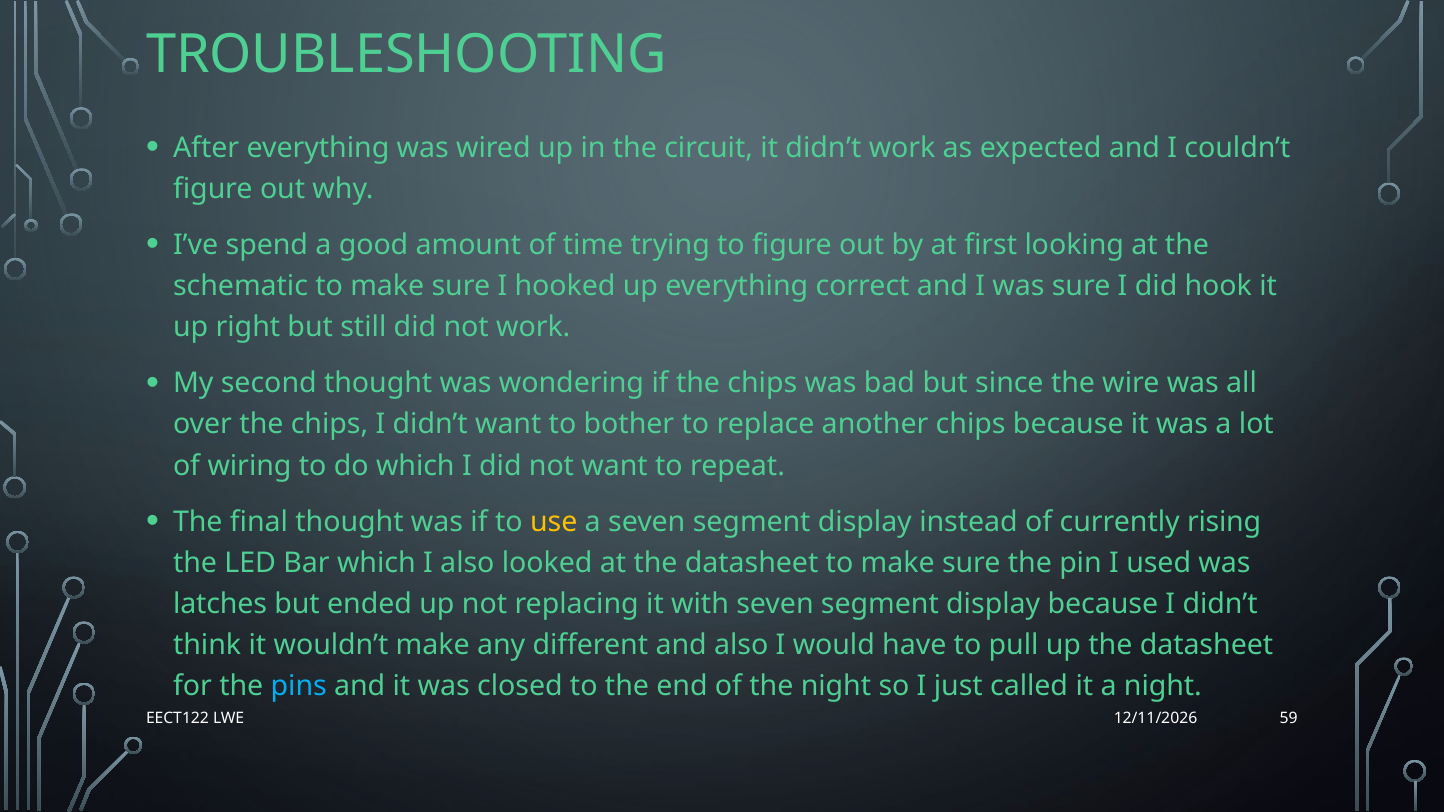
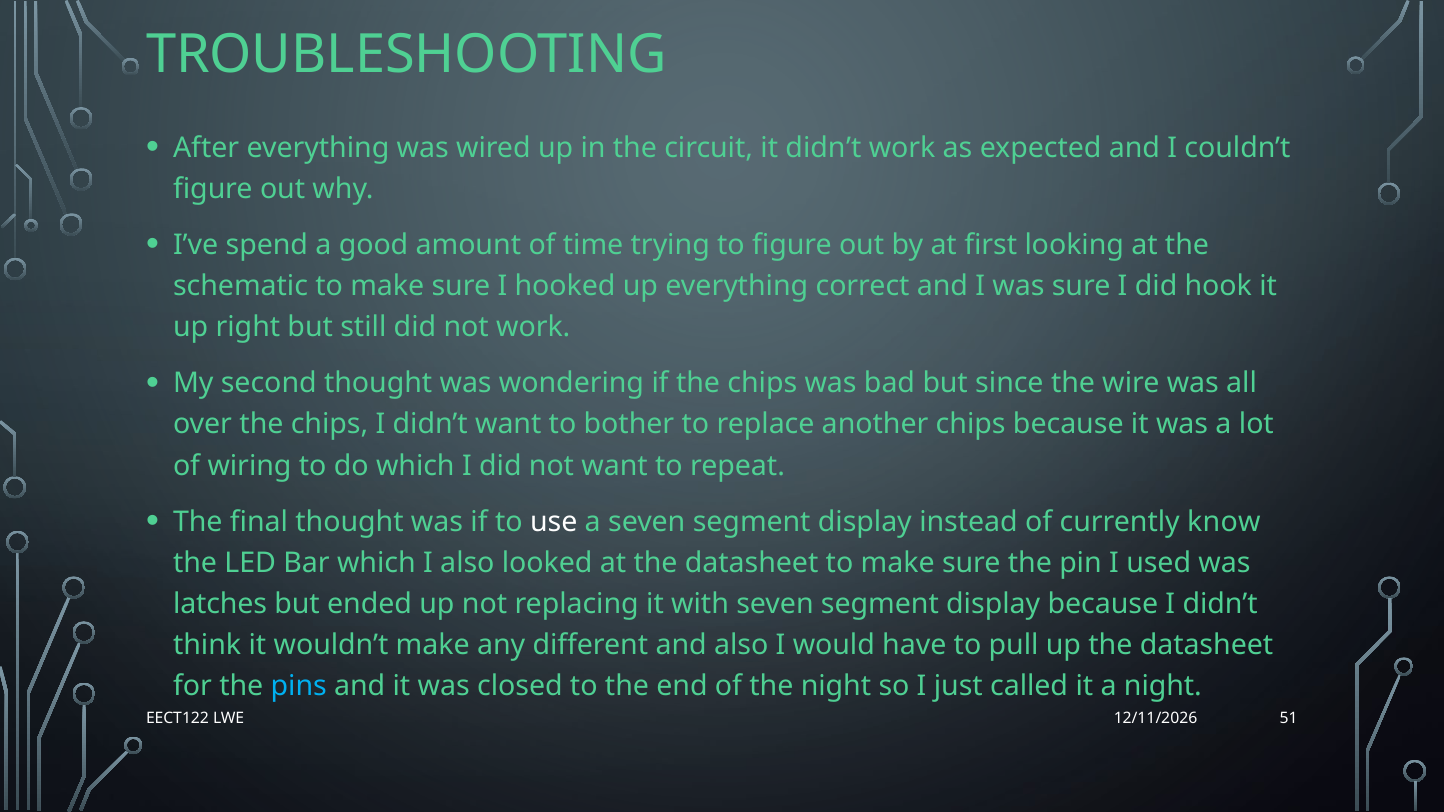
use colour: yellow -> white
rising: rising -> know
59: 59 -> 51
